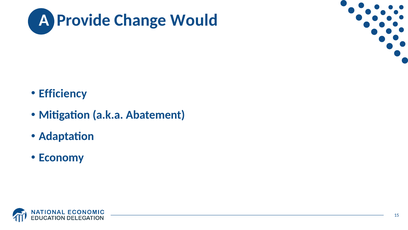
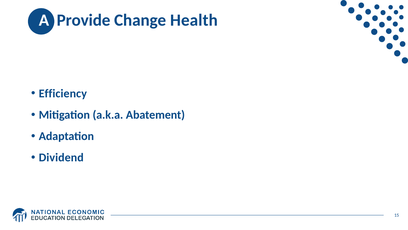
Would: Would -> Health
Economy: Economy -> Dividend
